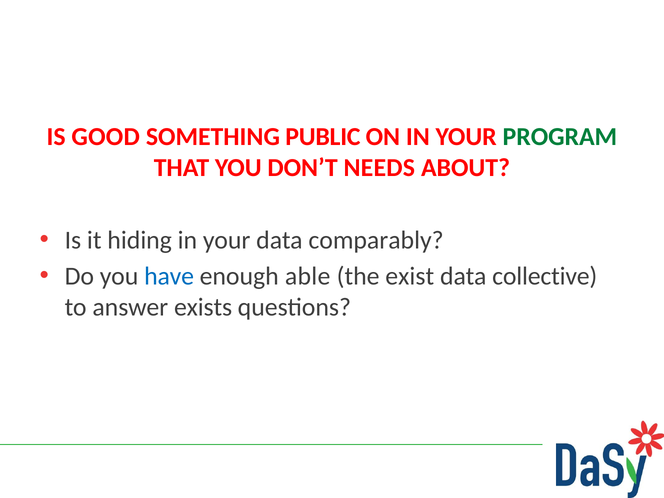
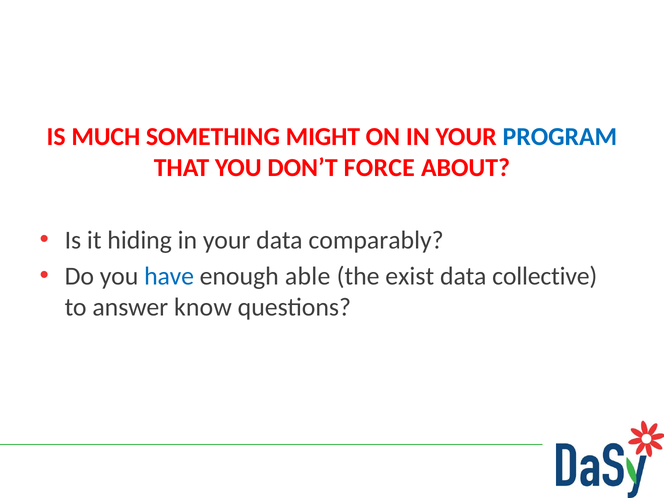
GOOD: GOOD -> MUCH
PUBLIC: PUBLIC -> MIGHT
PROGRAM colour: green -> blue
NEEDS: NEEDS -> FORCE
exists: exists -> know
